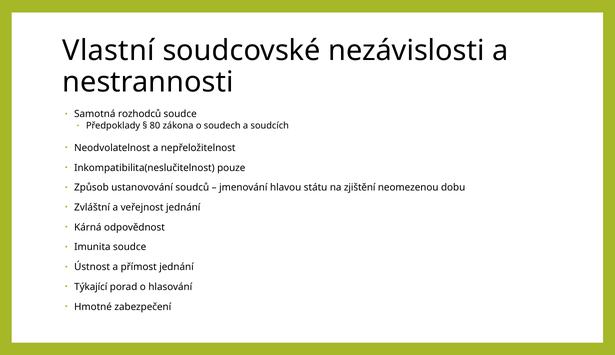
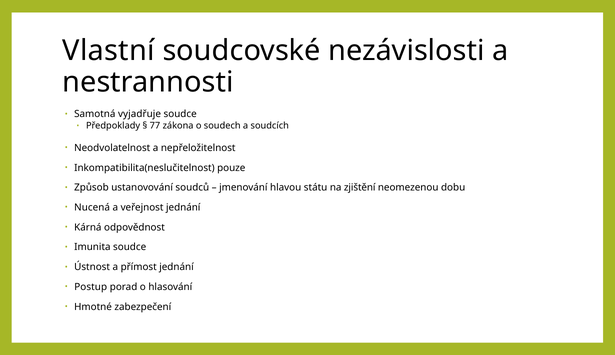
rozhodců: rozhodců -> vyjadřuje
80: 80 -> 77
Zvláštní: Zvláštní -> Nucená
Týkající: Týkající -> Postup
